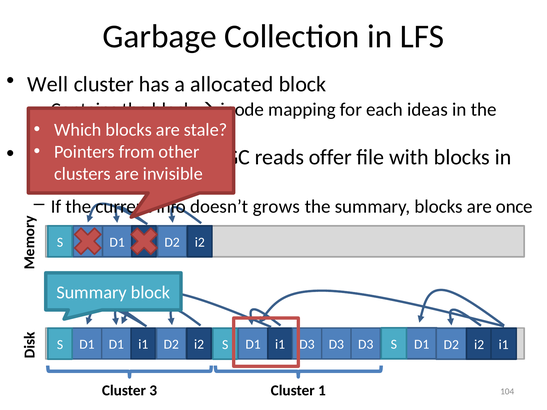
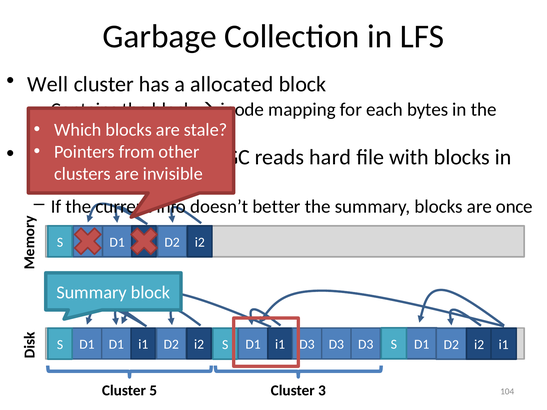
ideas: ideas -> bytes
offer: offer -> hard
grows: grows -> better
3: 3 -> 5
1: 1 -> 3
